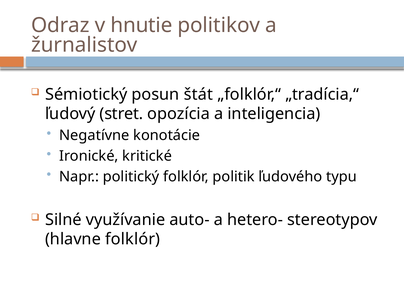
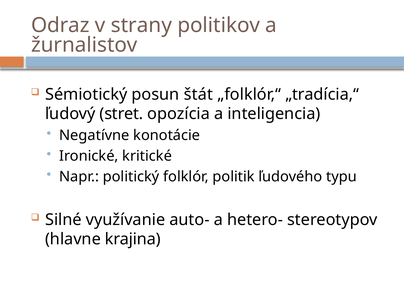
hnutie: hnutie -> strany
hlavne folklór: folklór -> krajina
